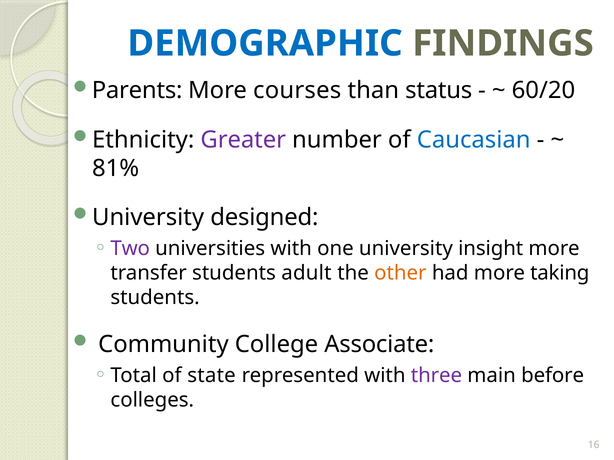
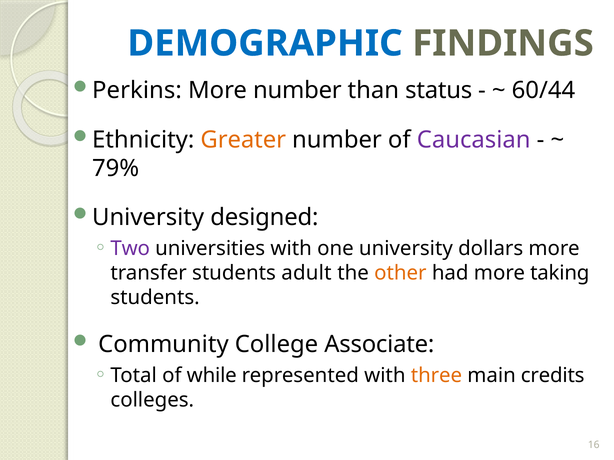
Parents: Parents -> Perkins
More courses: courses -> number
60/20: 60/20 -> 60/44
Greater colour: purple -> orange
Caucasian colour: blue -> purple
81%: 81% -> 79%
insight: insight -> dollars
state: state -> while
three colour: purple -> orange
before: before -> credits
